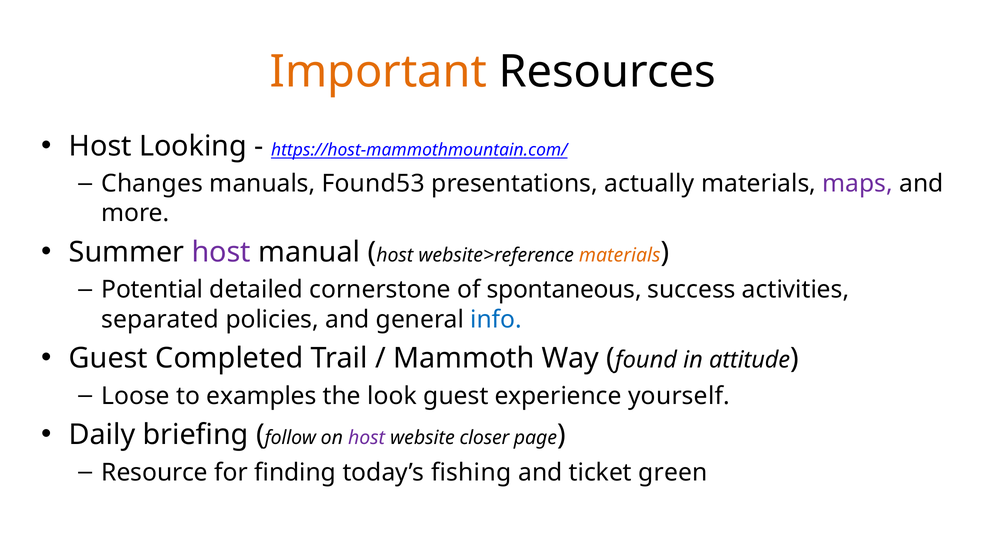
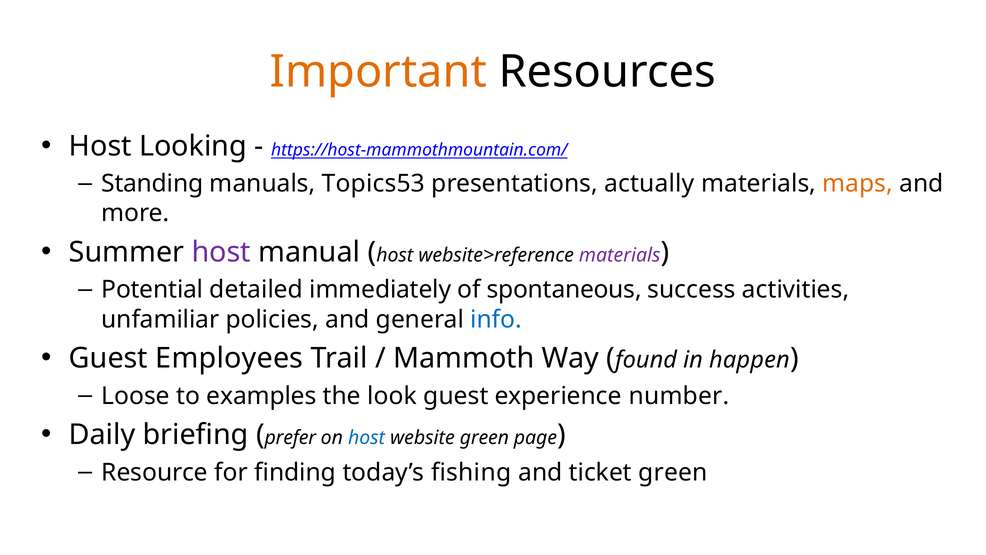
Changes: Changes -> Standing
Found53: Found53 -> Topics53
maps colour: purple -> orange
materials at (620, 255) colour: orange -> purple
cornerstone: cornerstone -> immediately
separated: separated -> unfamiliar
Completed: Completed -> Employees
attitude: attitude -> happen
yourself: yourself -> number
follow: follow -> prefer
host at (367, 438) colour: purple -> blue
website closer: closer -> green
